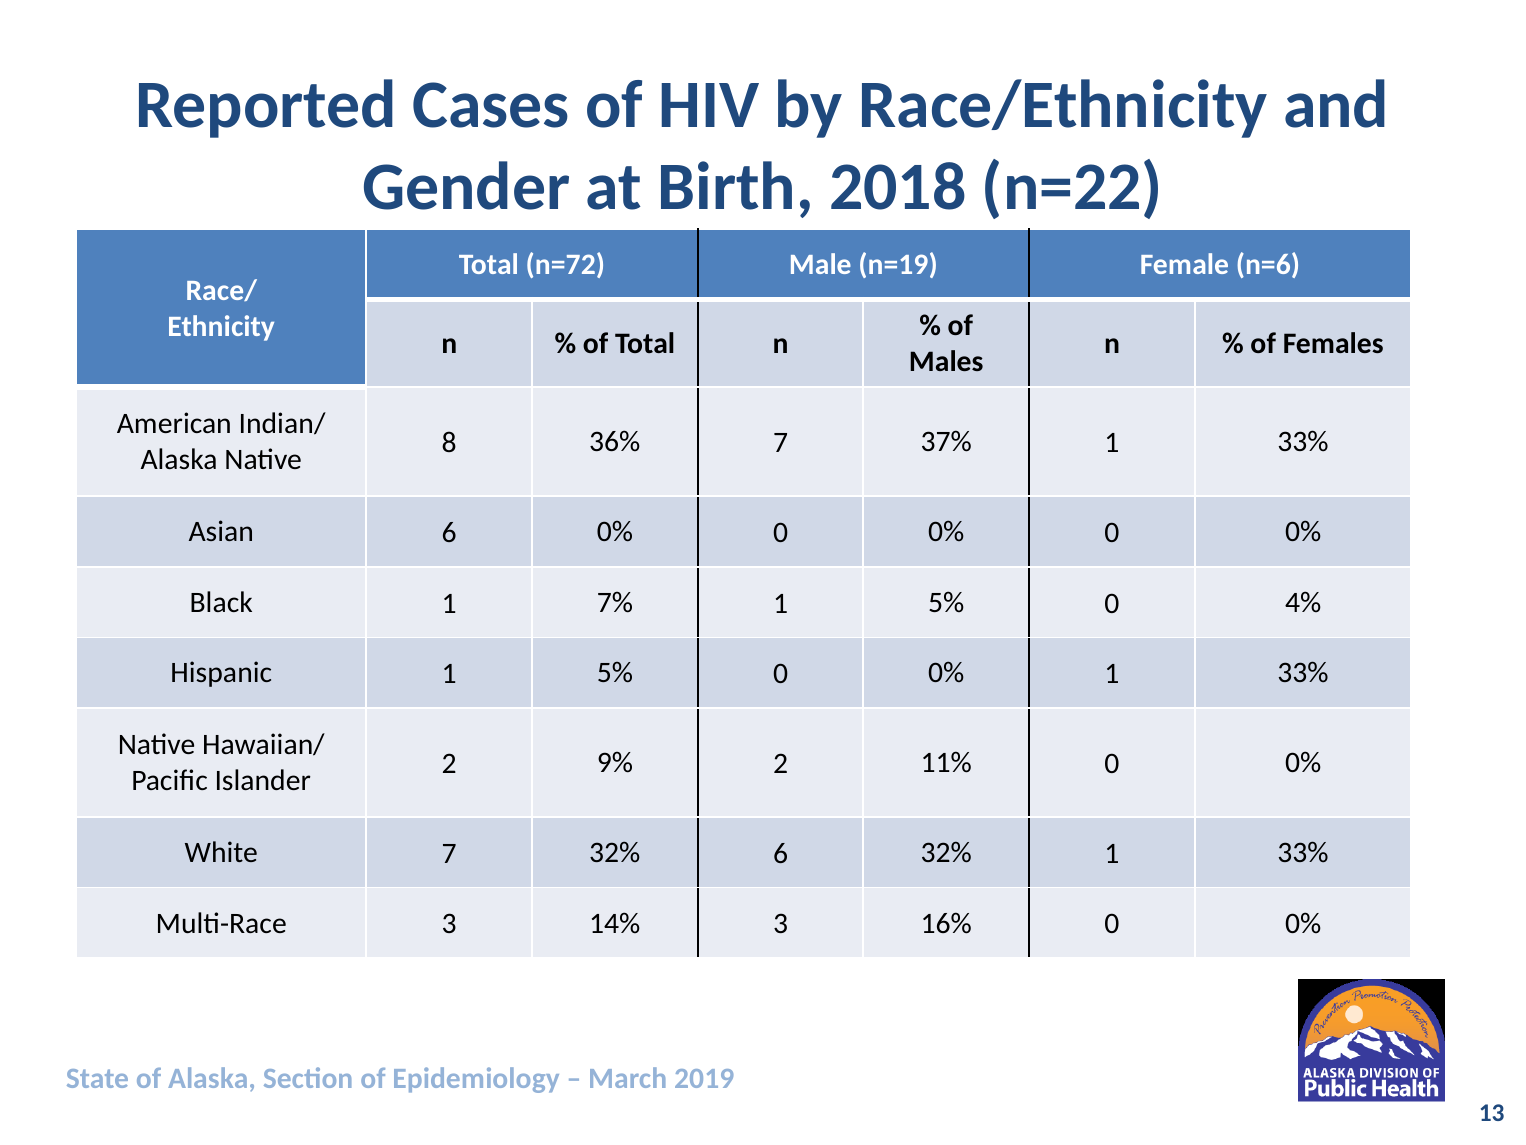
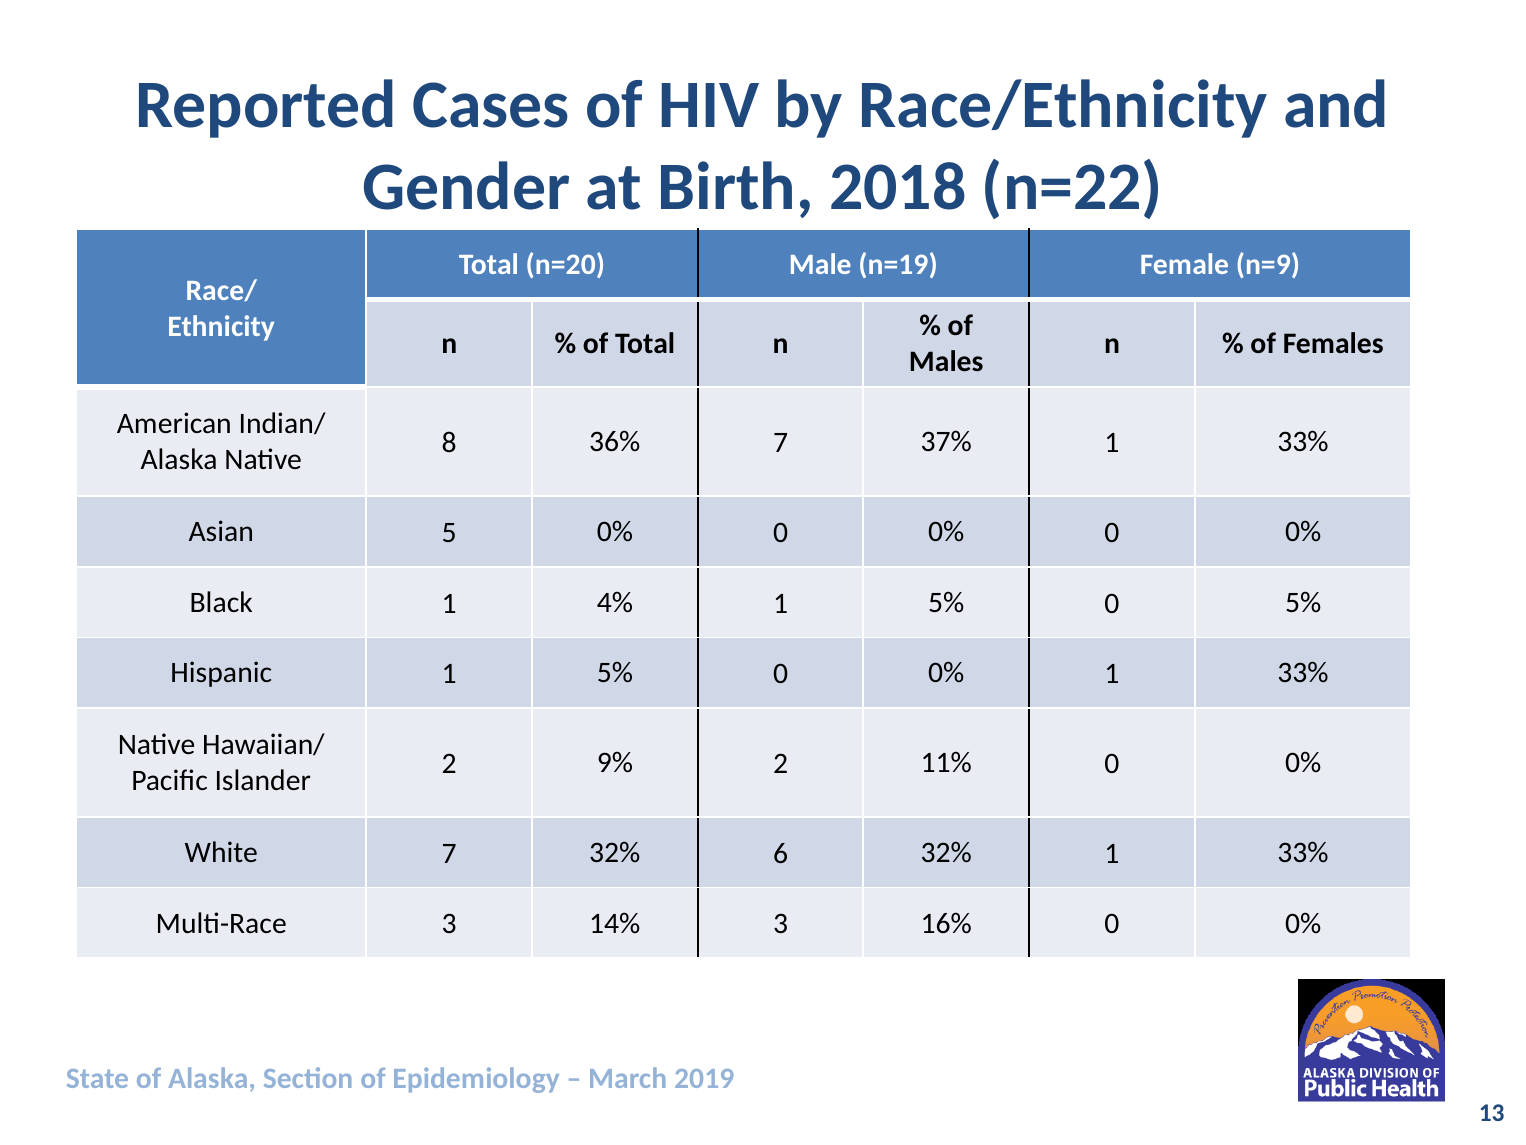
n=72: n=72 -> n=20
n=6: n=6 -> n=9
Asian 6: 6 -> 5
7%: 7% -> 4%
0 4%: 4% -> 5%
